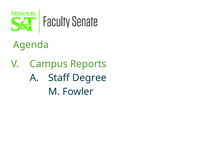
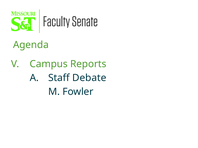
Degree: Degree -> Debate
